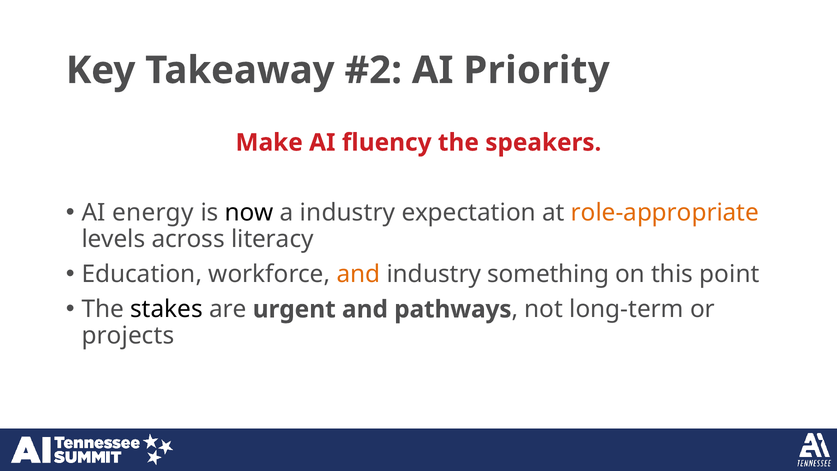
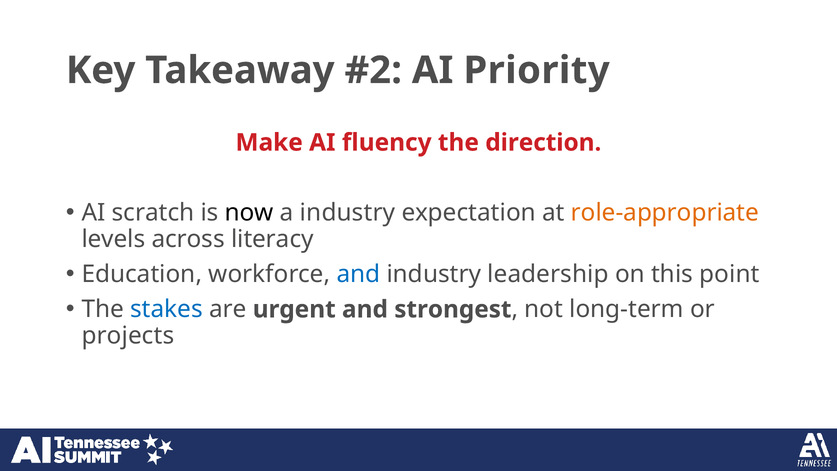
speakers: speakers -> direction
energy: energy -> scratch
and at (358, 274) colour: orange -> blue
something: something -> leadership
stakes colour: black -> blue
pathways: pathways -> strongest
